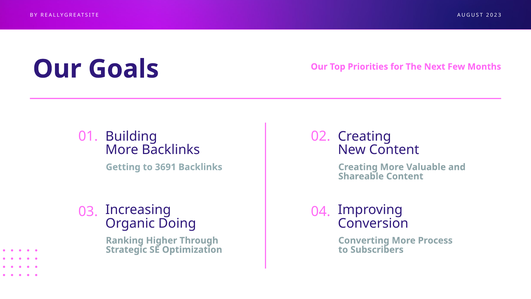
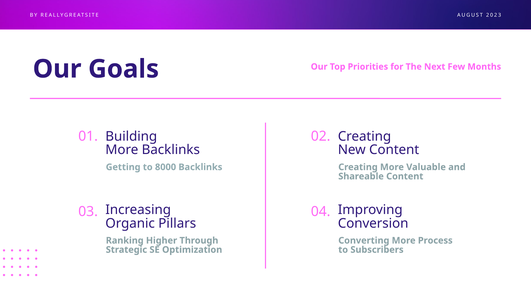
3691: 3691 -> 8000
Doing: Doing -> Pillars
